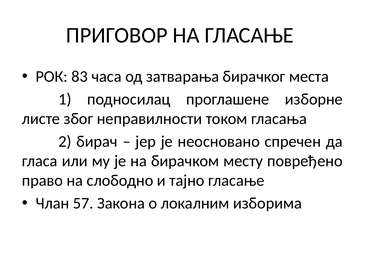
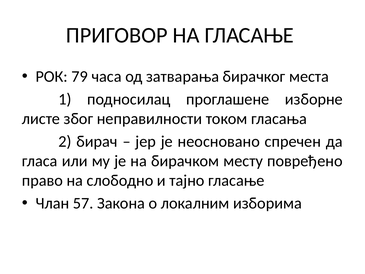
83: 83 -> 79
